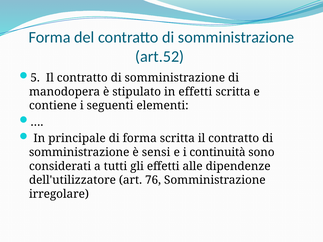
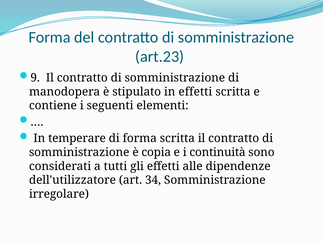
art.52: art.52 -> art.23
5: 5 -> 9
principale: principale -> temperare
sensi: sensi -> copia
76: 76 -> 34
